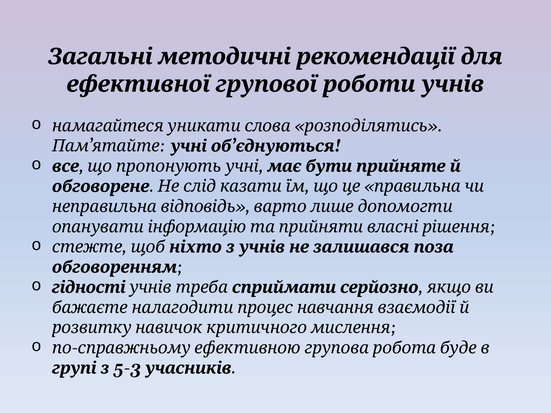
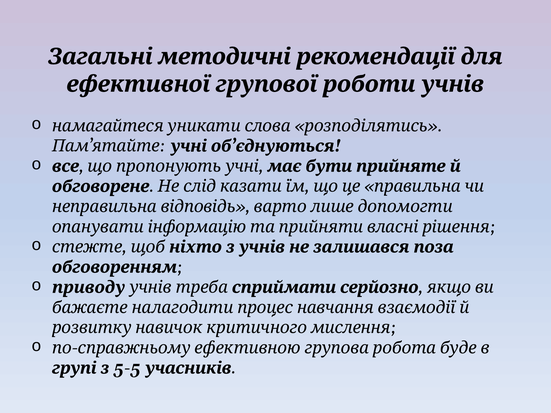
гідності: гідності -> приводу
5-3: 5-3 -> 5-5
